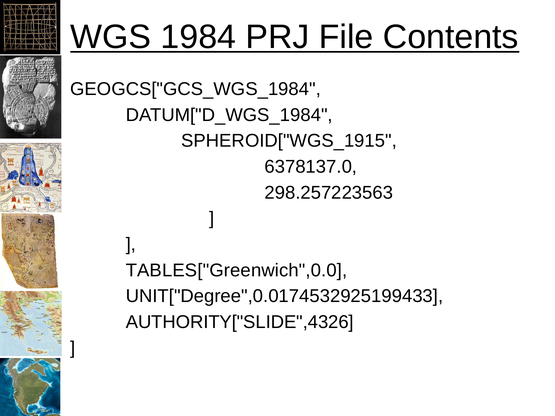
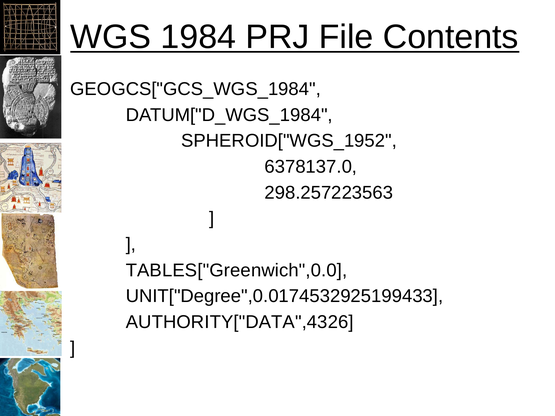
SPHEROID["WGS_1915: SPHEROID["WGS_1915 -> SPHEROID["WGS_1952
AUTHORITY["SLIDE",4326: AUTHORITY["SLIDE",4326 -> AUTHORITY["DATA",4326
